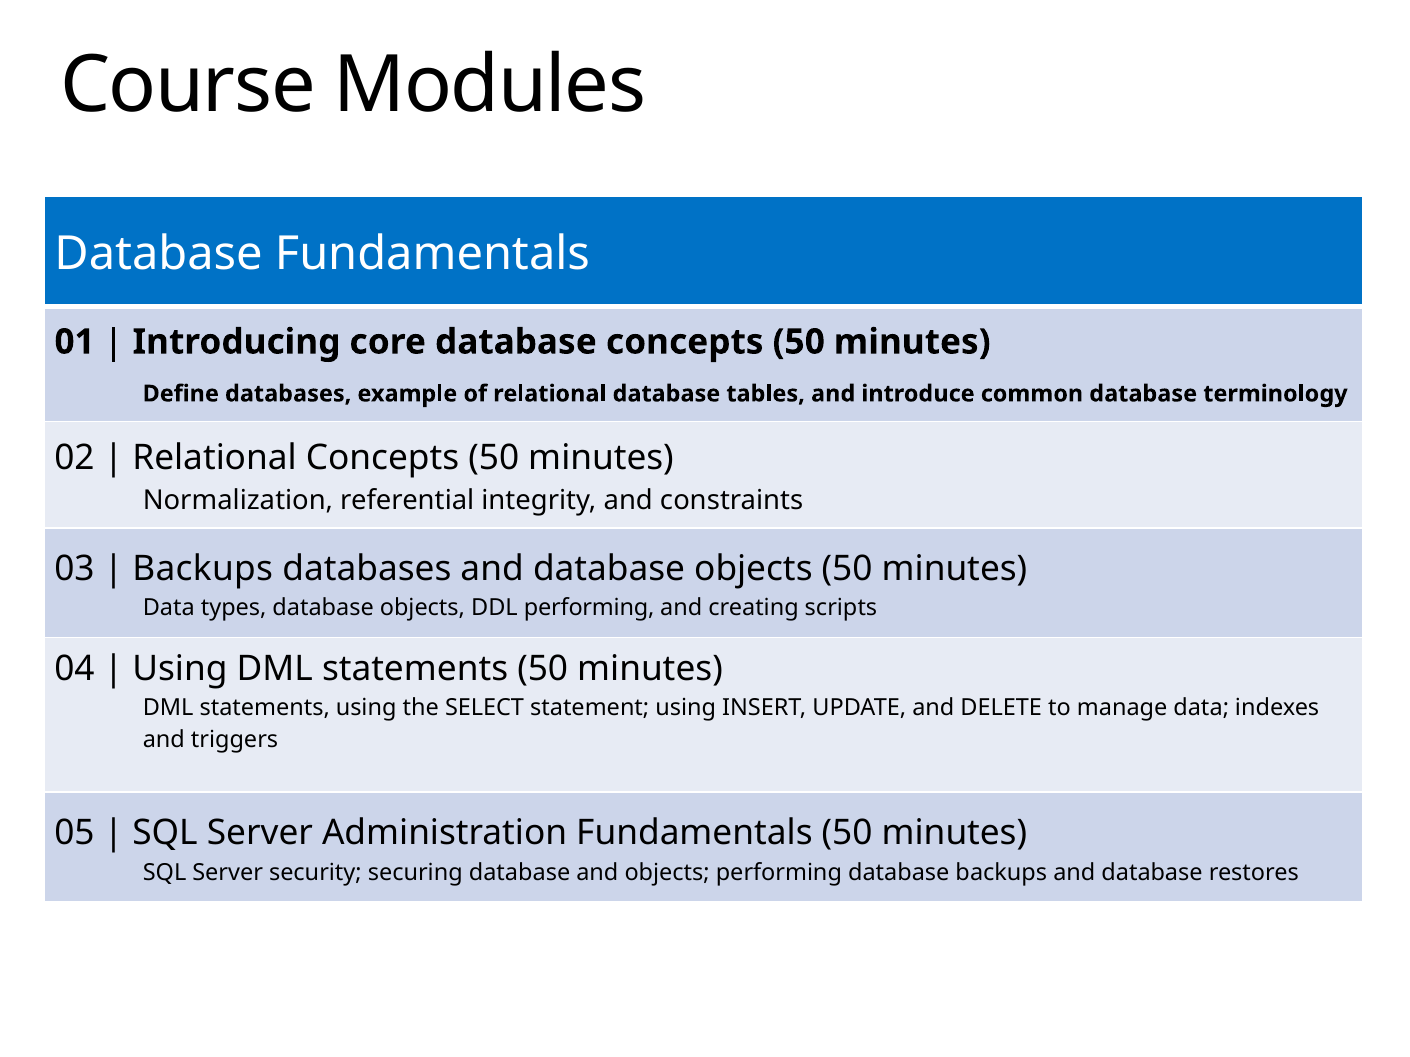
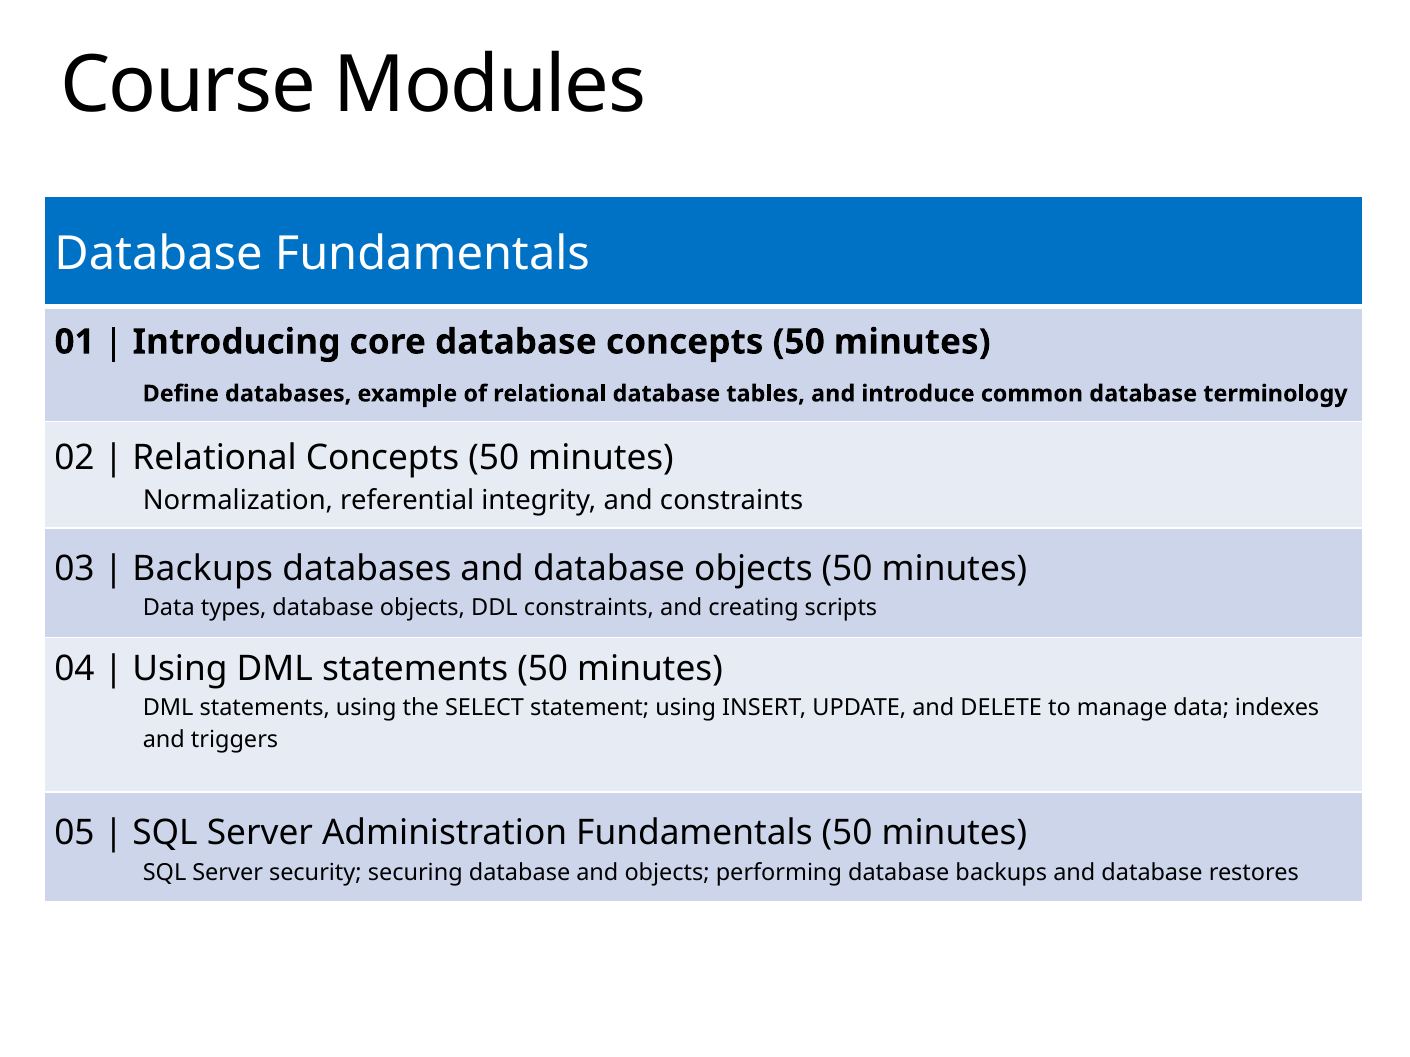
DDL performing: performing -> constraints
